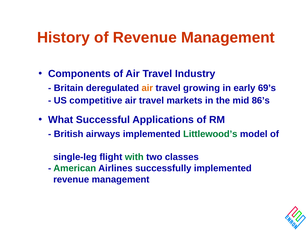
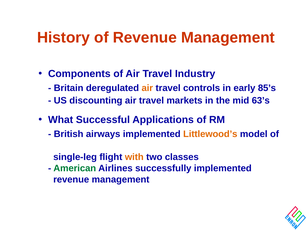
growing: growing -> controls
69’s: 69’s -> 85’s
competitive: competitive -> discounting
86’s: 86’s -> 63’s
Littlewood’s colour: green -> orange
with colour: green -> orange
